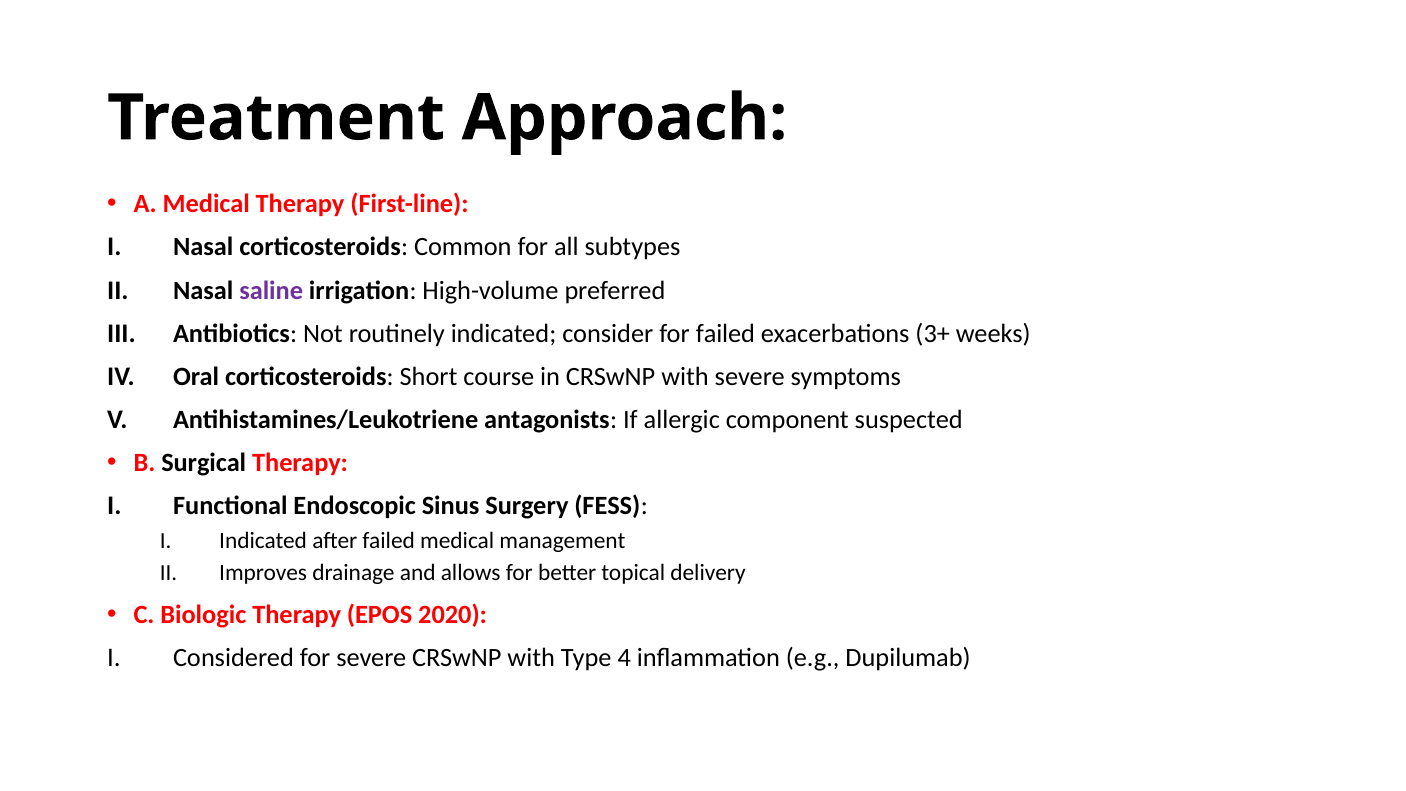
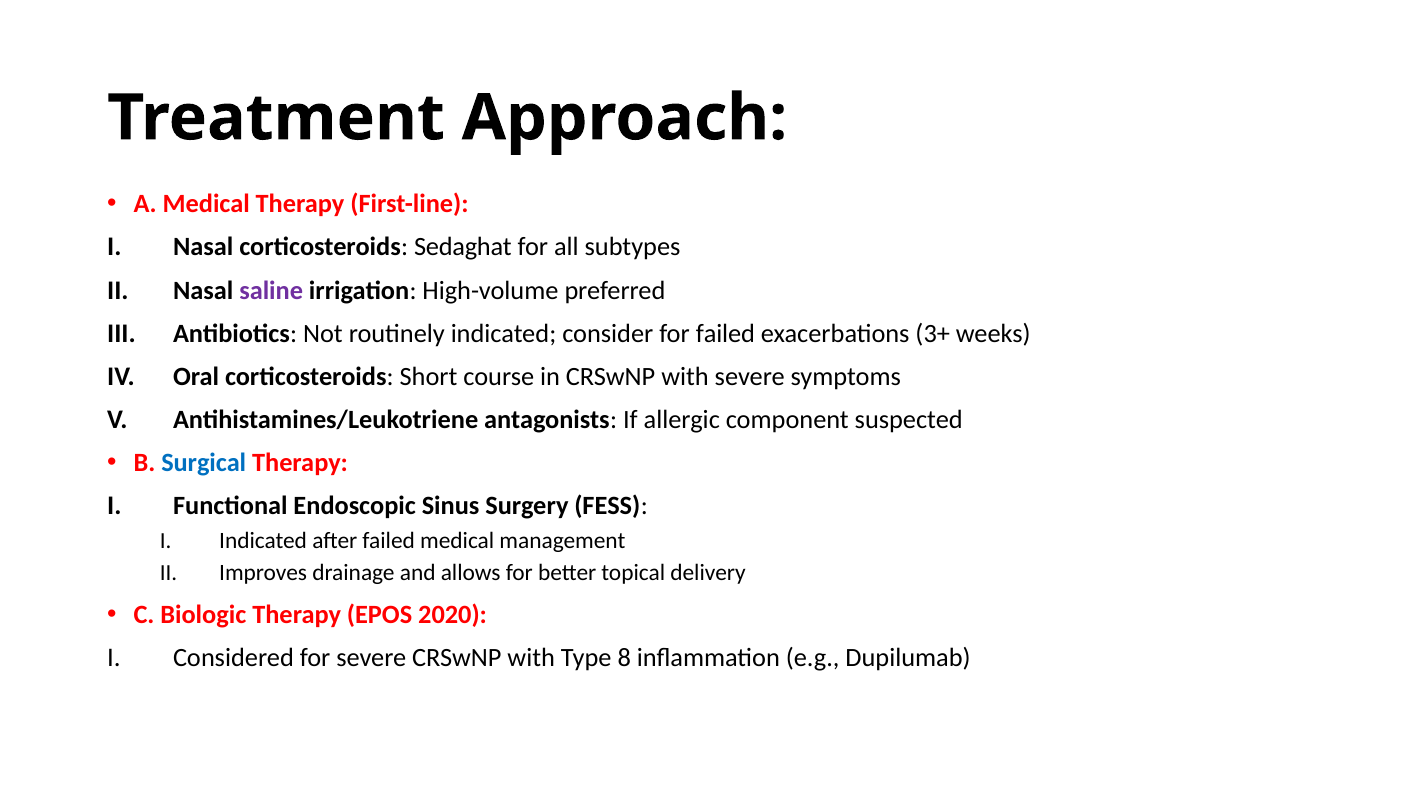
Common: Common -> Sedaghat
Surgical colour: black -> blue
4: 4 -> 8
